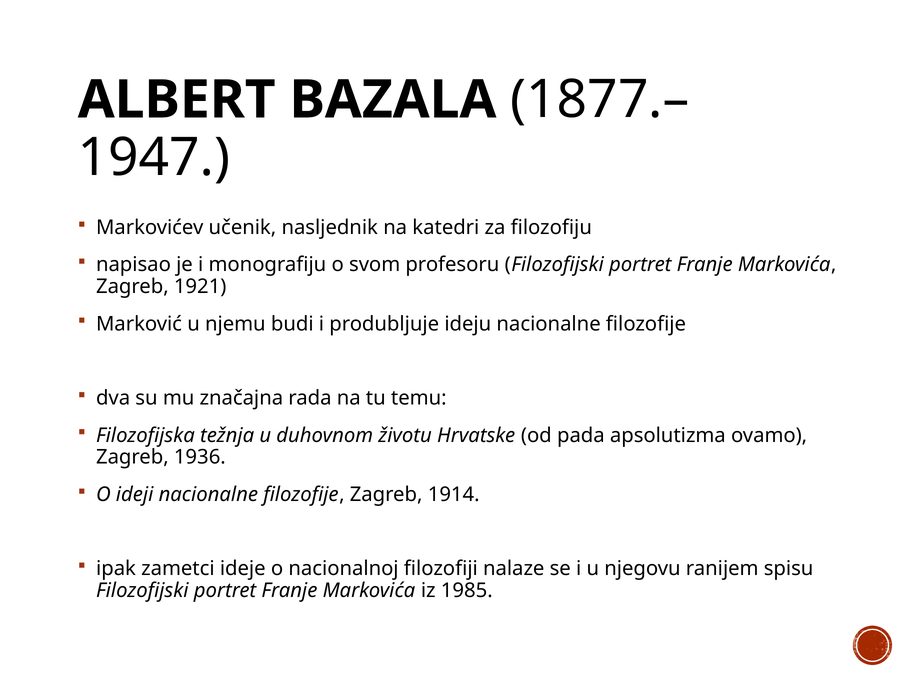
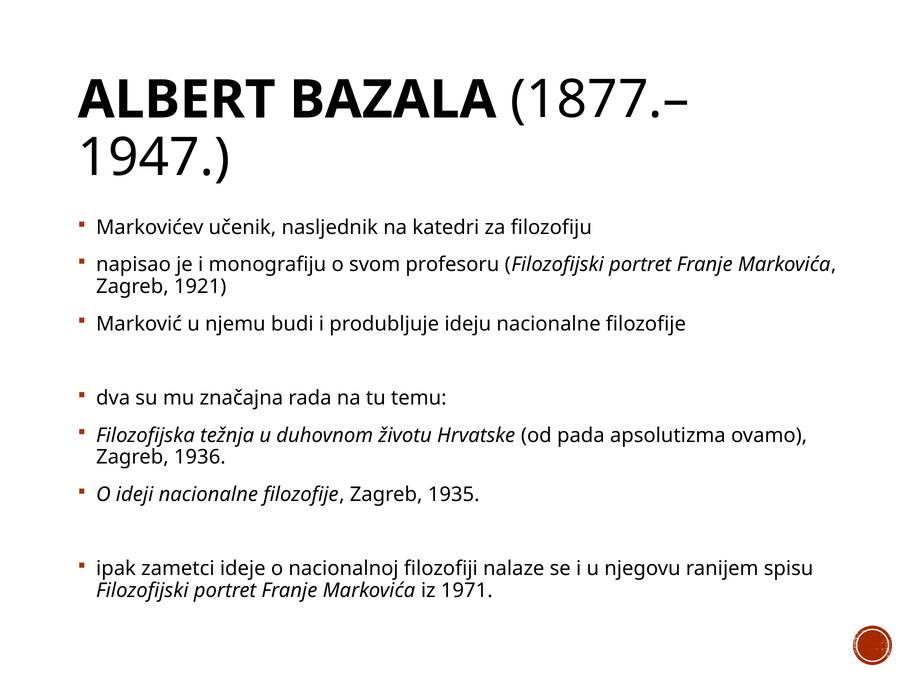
1914: 1914 -> 1935
1985: 1985 -> 1971
